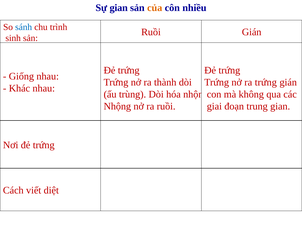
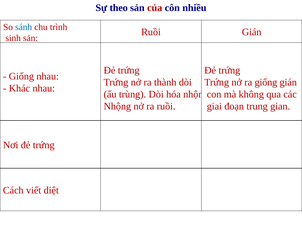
Sự gian: gian -> theo
của colour: orange -> red
ra trứng: trứng -> giống
